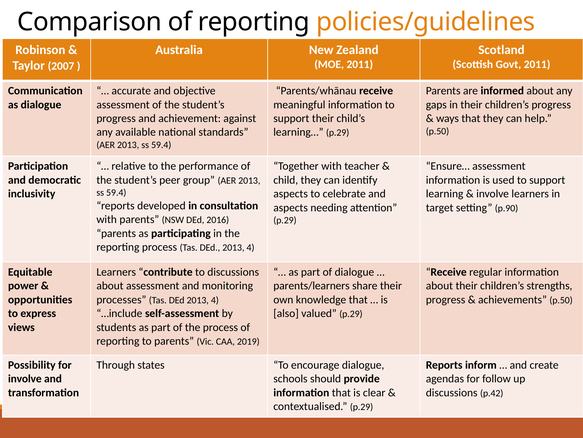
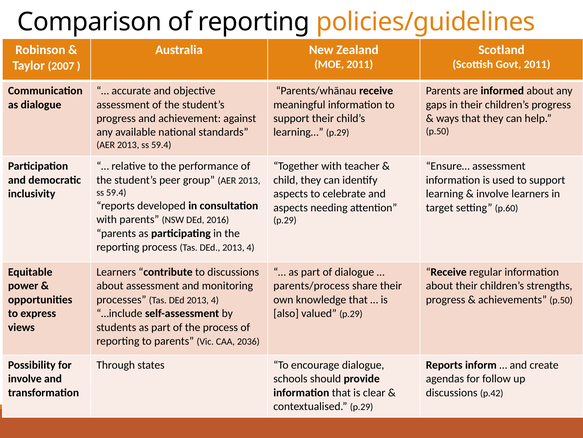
p.90: p.90 -> p.60
parents/learners: parents/learners -> parents/process
2019: 2019 -> 2036
